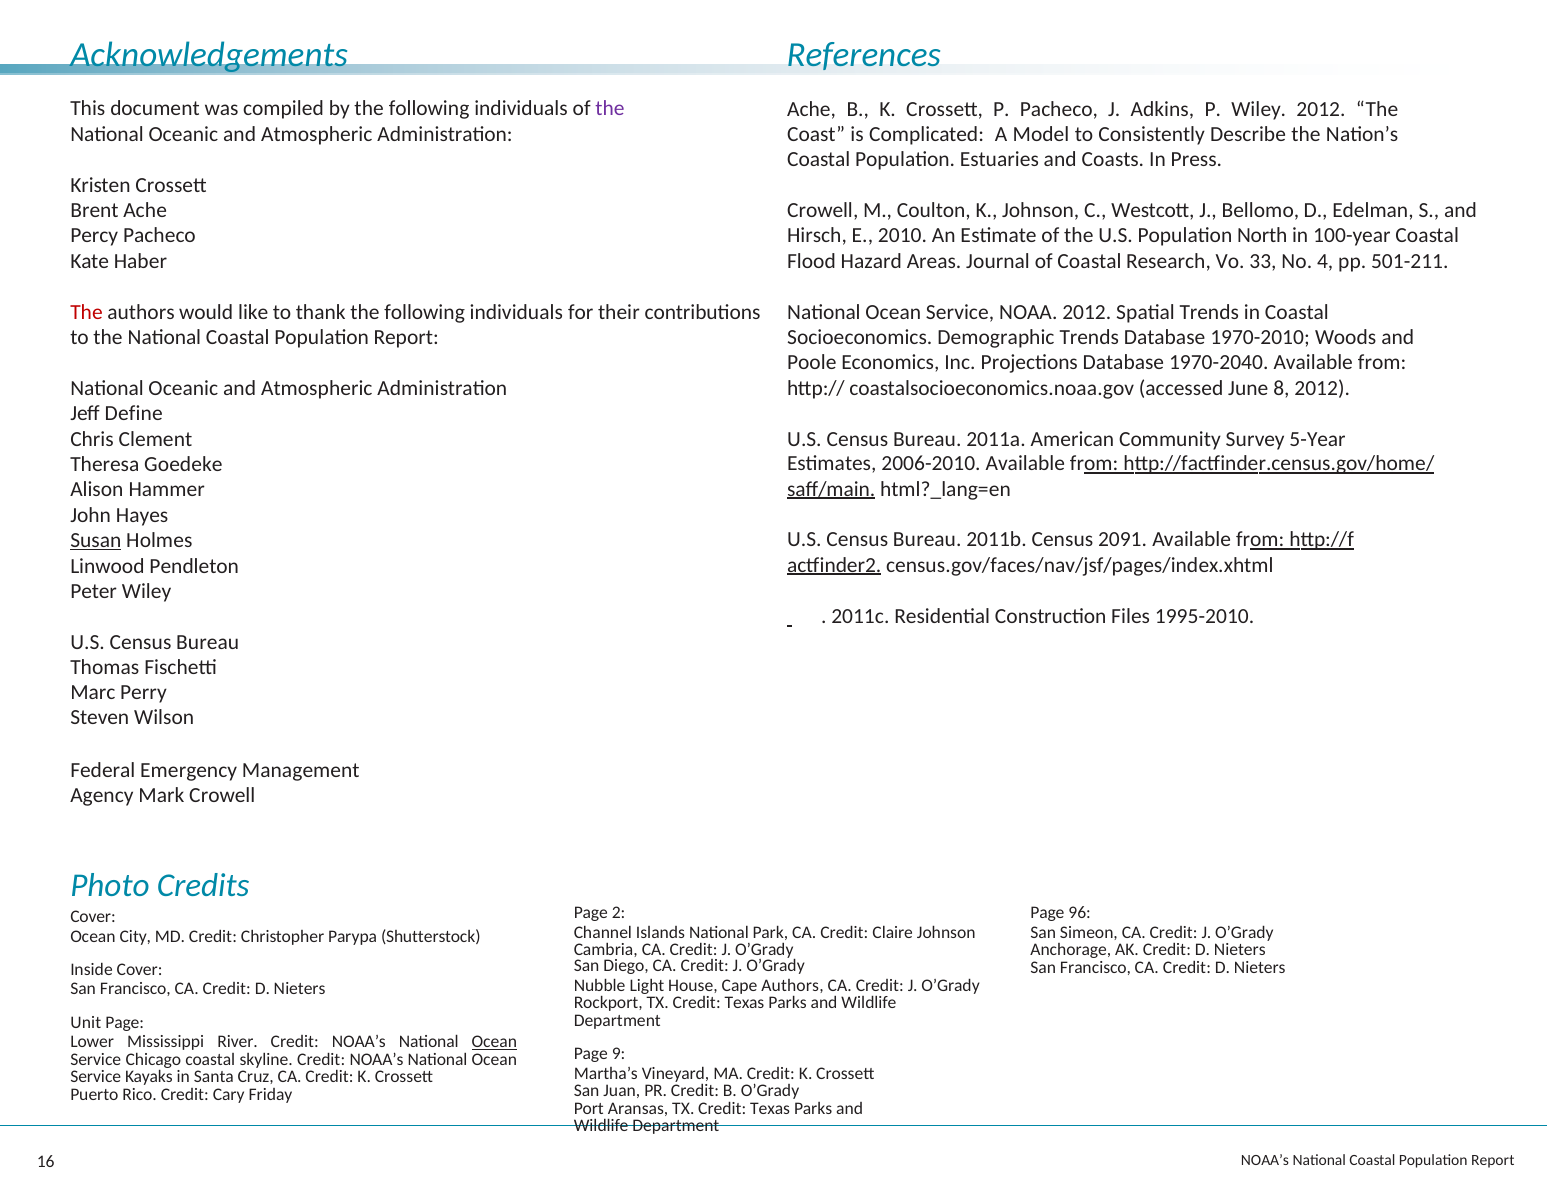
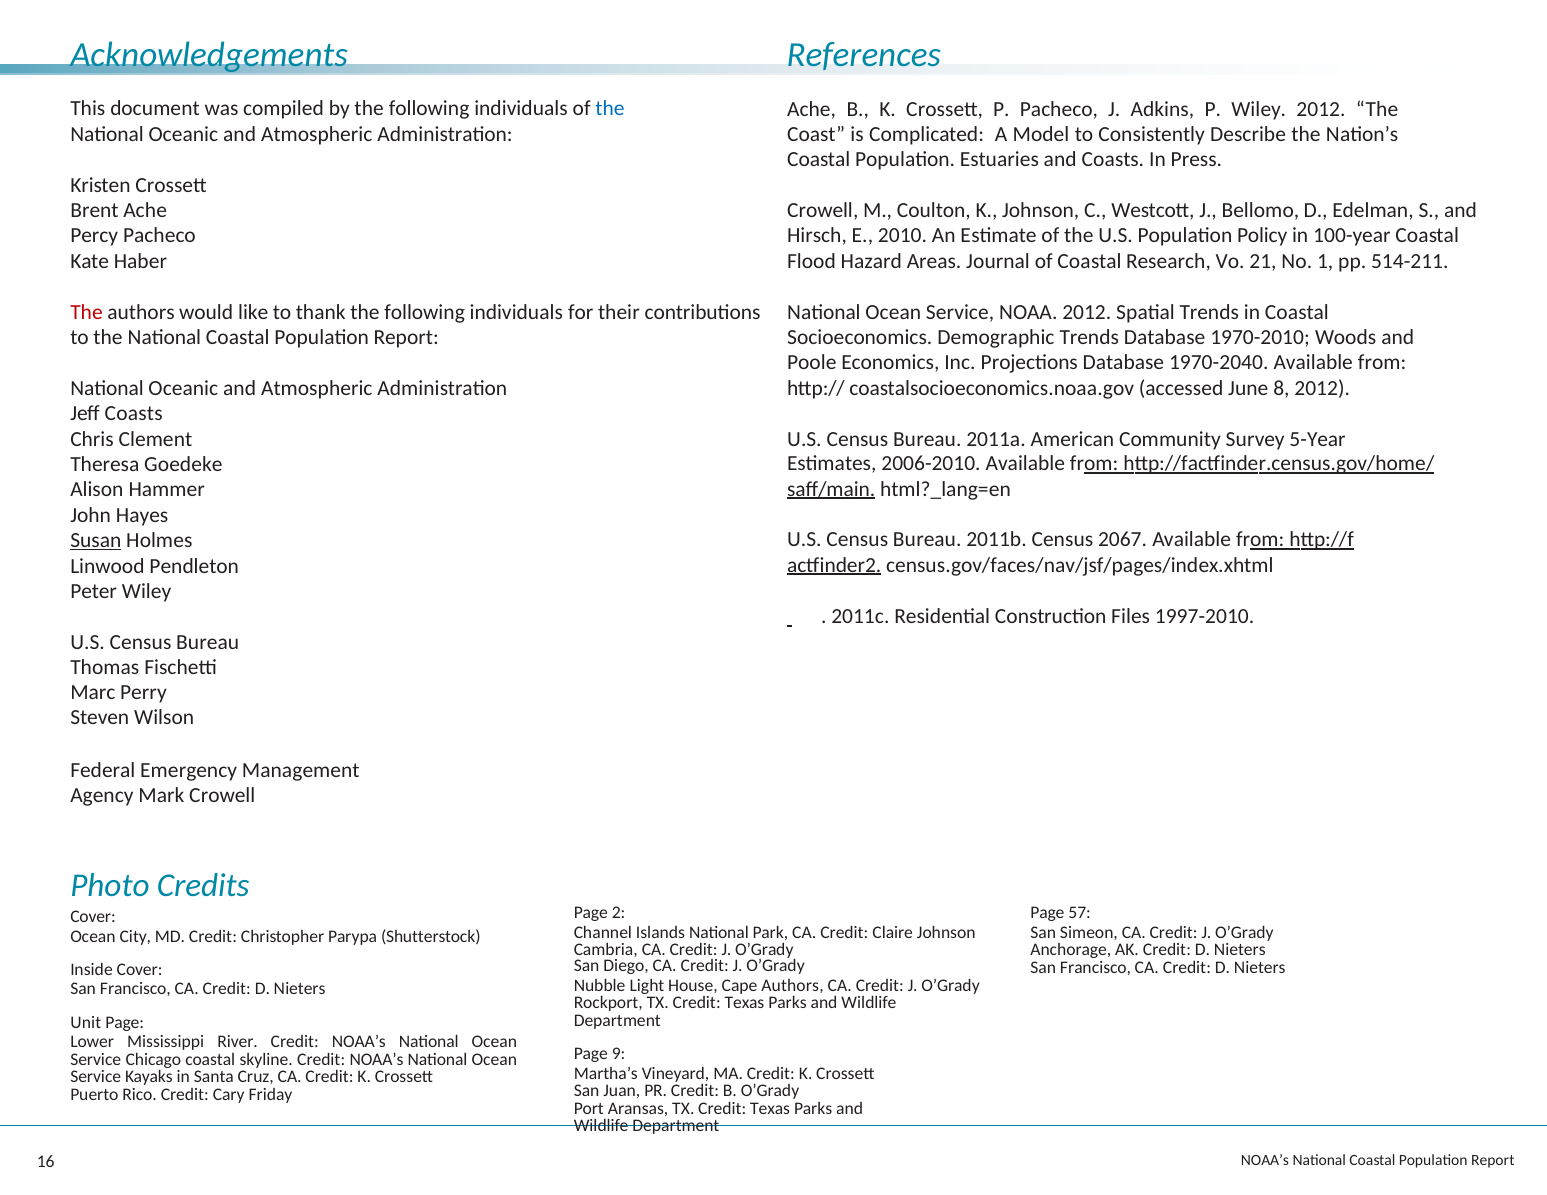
the at (610, 109) colour: purple -> blue
North: North -> Policy
33: 33 -> 21
4: 4 -> 1
501-211: 501-211 -> 514-211
Jeff Define: Define -> Coasts
2091: 2091 -> 2067
1995-2010: 1995-2010 -> 1997-2010
96: 96 -> 57
Ocean at (494, 1042) underline: present -> none
